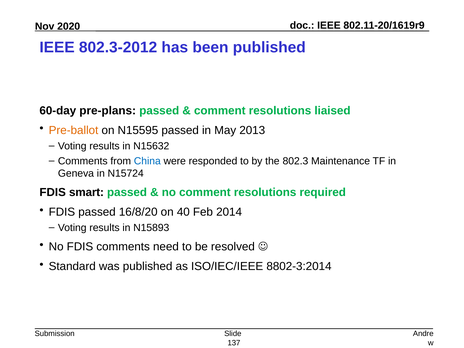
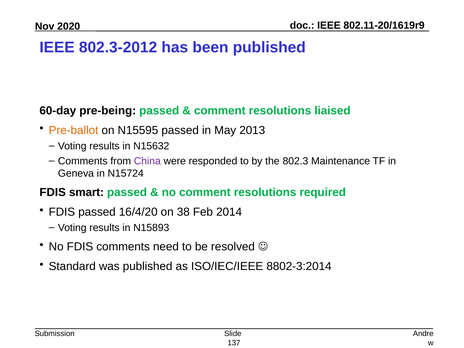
pre-plans: pre-plans -> pre-being
China colour: blue -> purple
16/8/20: 16/8/20 -> 16/4/20
40: 40 -> 38
